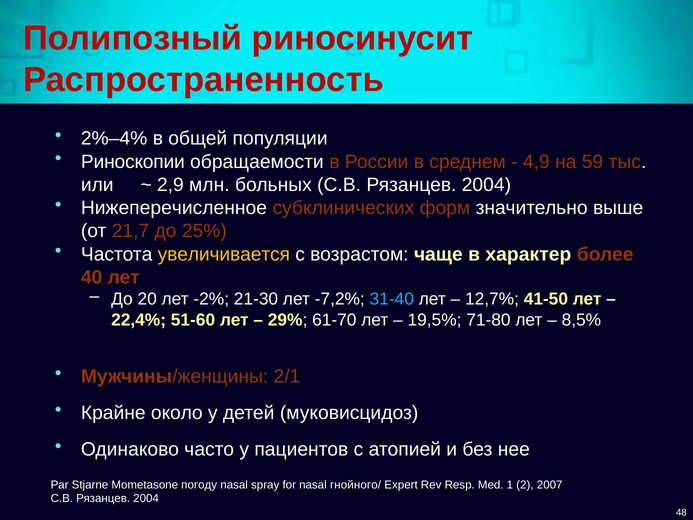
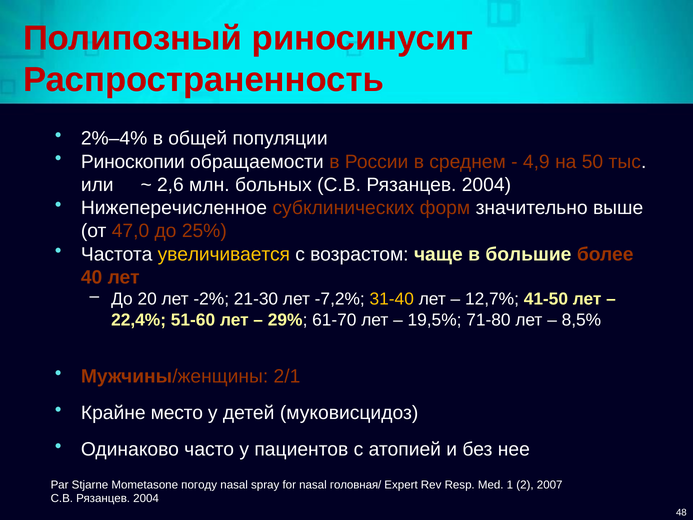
59: 59 -> 50
2,9: 2,9 -> 2,6
21,7: 21,7 -> 47,0
характер: характер -> большие
31-40 colour: light blue -> yellow
около: около -> место
гнойного/: гнойного/ -> головная/
